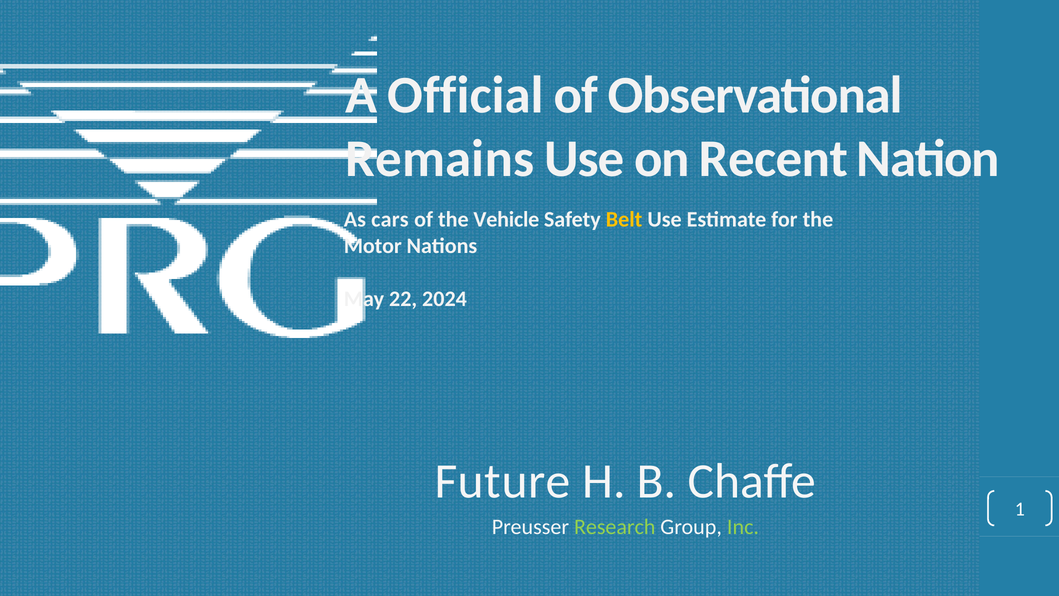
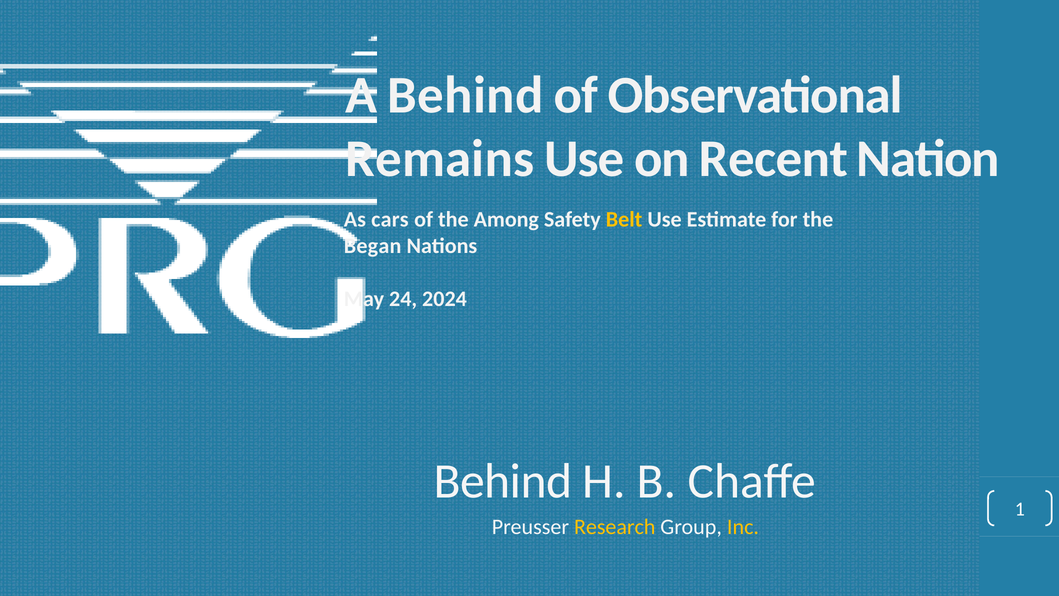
A Official: Official -> Behind
Vehicle: Vehicle -> Among
Motor: Motor -> Began
22: 22 -> 24
Future at (503, 481): Future -> Behind
Research colour: light green -> yellow
Inc colour: light green -> yellow
